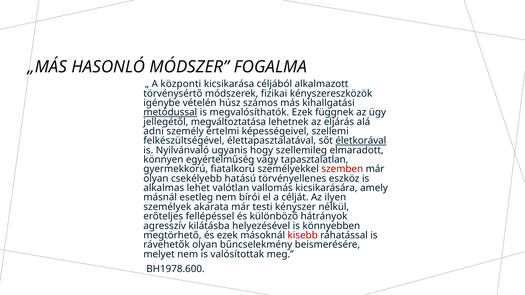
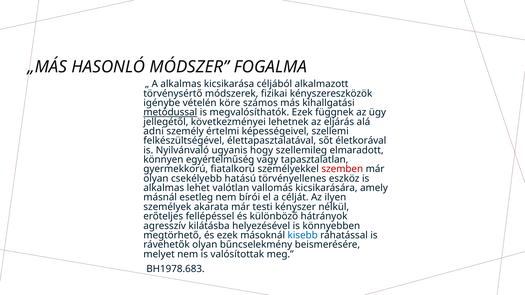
A központi: központi -> alkalmas
húsz: húsz -> köre
megváltoztatása: megváltoztatása -> következményei
életkorával underline: present -> none
kisebb colour: red -> blue
BH1978.600: BH1978.600 -> BH1978.683
